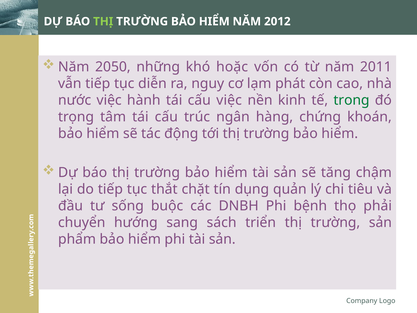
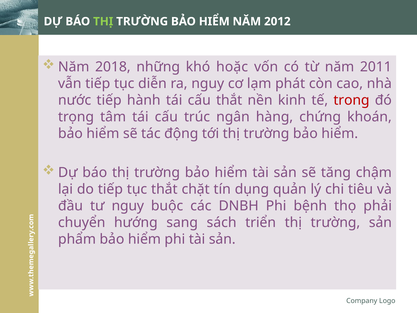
2050: 2050 -> 2018
nước việc: việc -> tiếp
cấu việc: việc -> thắt
trong colour: green -> red
tư sống: sống -> nguy
